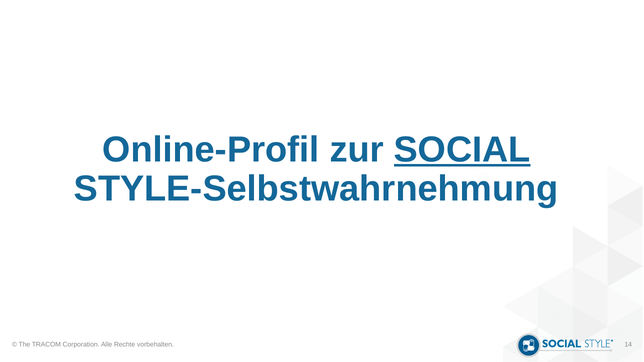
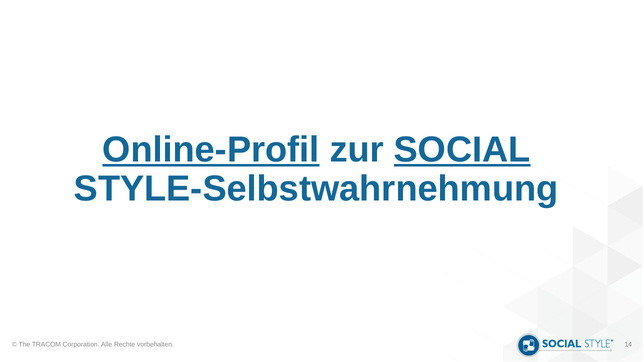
Online-Profil underline: none -> present
